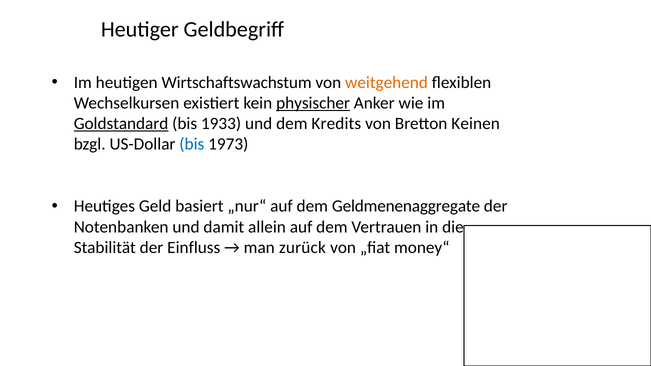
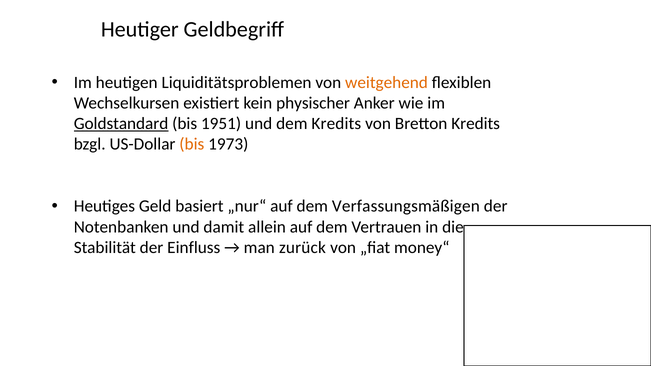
Wirtschaftswachstum: Wirtschaftswachstum -> Liquiditätsproblemen
physischer underline: present -> none
1933: 1933 -> 1951
Bretton Keinen: Keinen -> Kredits
bis at (192, 144) colour: blue -> orange
Geldmenenaggregate: Geldmenenaggregate -> Verfassungsmäßigen
